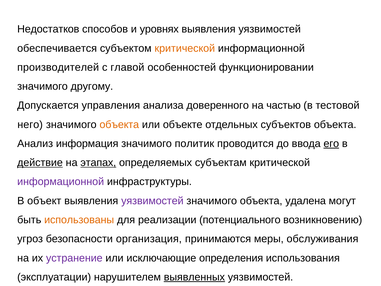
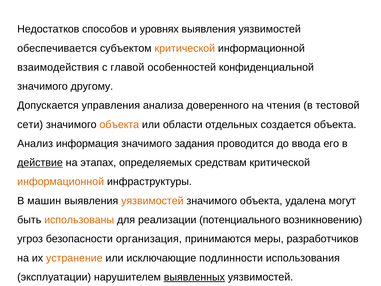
производителей: производителей -> взаимодействия
функционировании: функционировании -> конфиденциальной
частью: частью -> чтения
него: него -> сети
объекте: объекте -> области
субъектов: субъектов -> создается
политик: политик -> задания
его underline: present -> none
этапах underline: present -> none
субъектам: субъектам -> средствам
информационной at (61, 182) colour: purple -> orange
объект: объект -> машин
уязвимостей at (152, 201) colour: purple -> orange
обслуживания: обслуживания -> разработчиков
устранение colour: purple -> orange
определения: определения -> подлинности
